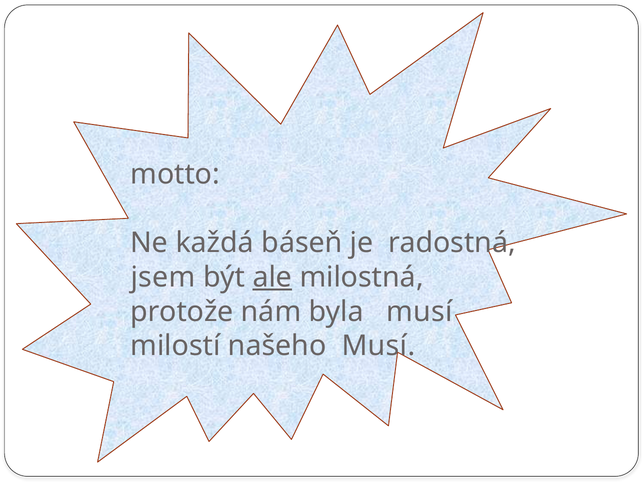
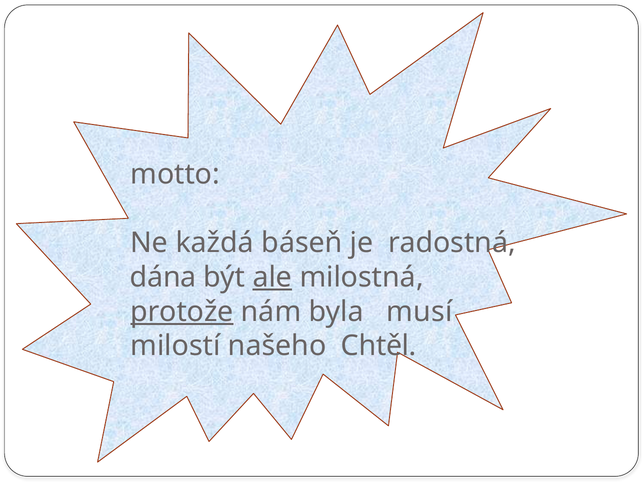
jsem: jsem -> dána
protože underline: none -> present
našeho Musí: Musí -> Chtěl
